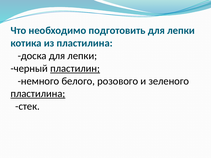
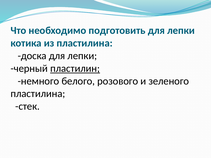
пластилина at (38, 94) underline: present -> none
